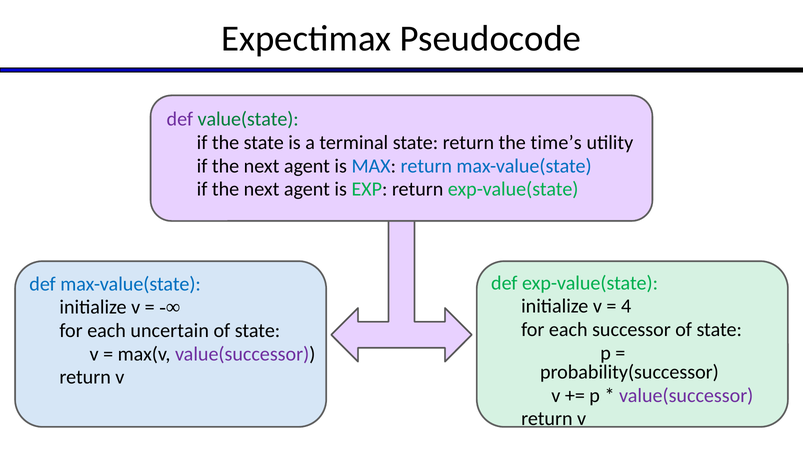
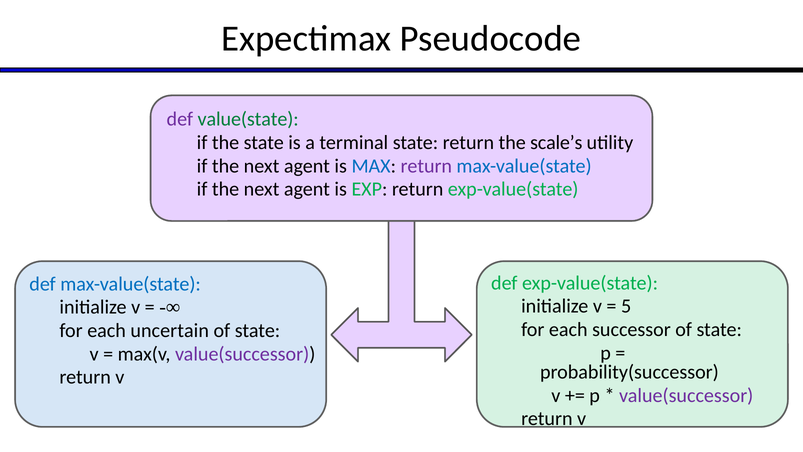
time’s: time’s -> scale’s
return at (426, 166) colour: blue -> purple
4: 4 -> 5
